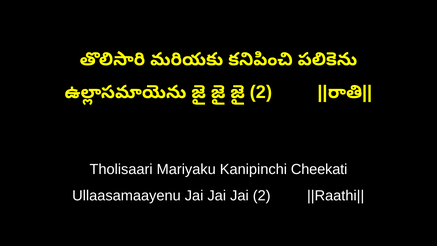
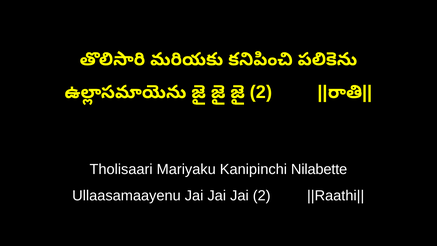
Cheekati: Cheekati -> Nilabette
